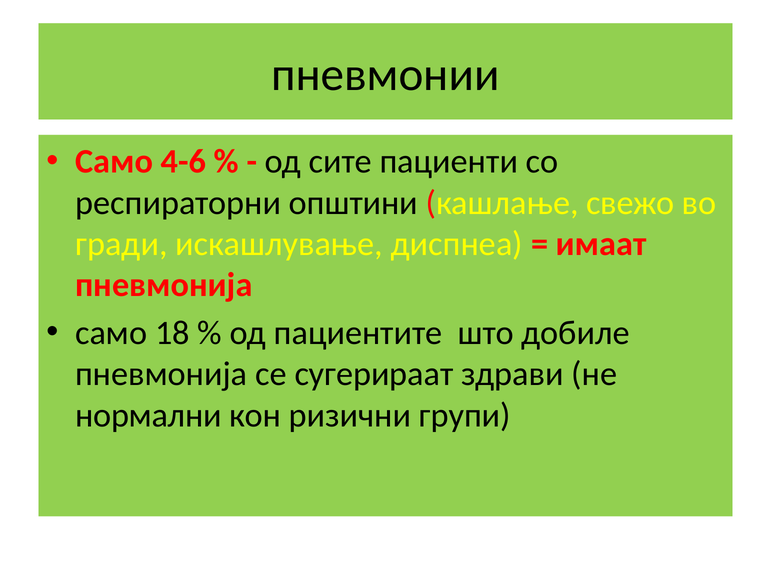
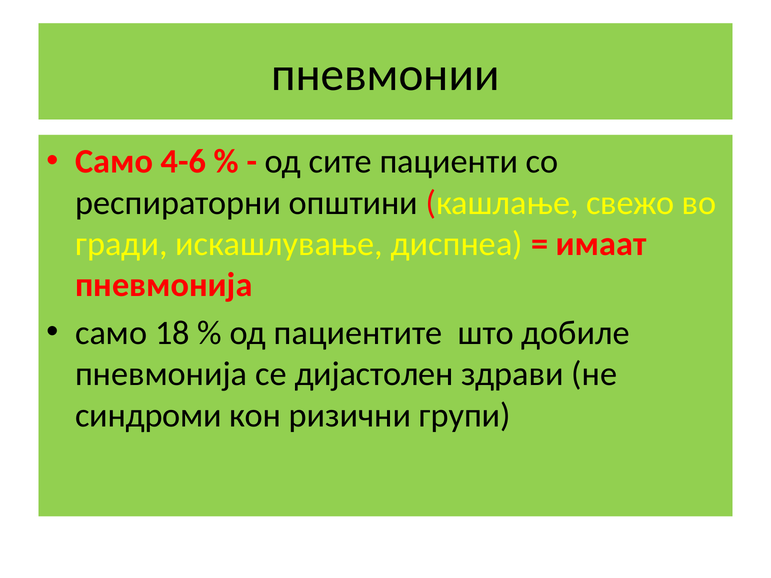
сугерираат: сугерираат -> дијастолен
нормални: нормални -> синдроми
